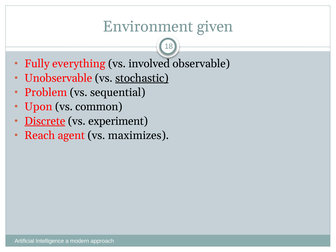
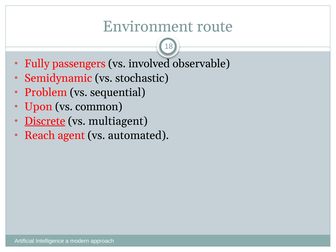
given: given -> route
everything: everything -> passengers
Unobservable: Unobservable -> Semidynamic
stochastic underline: present -> none
experiment: experiment -> multiagent
maximizes: maximizes -> automated
